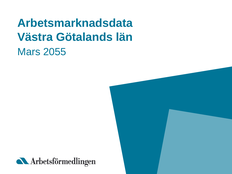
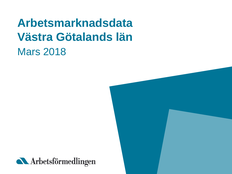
2055: 2055 -> 2018
